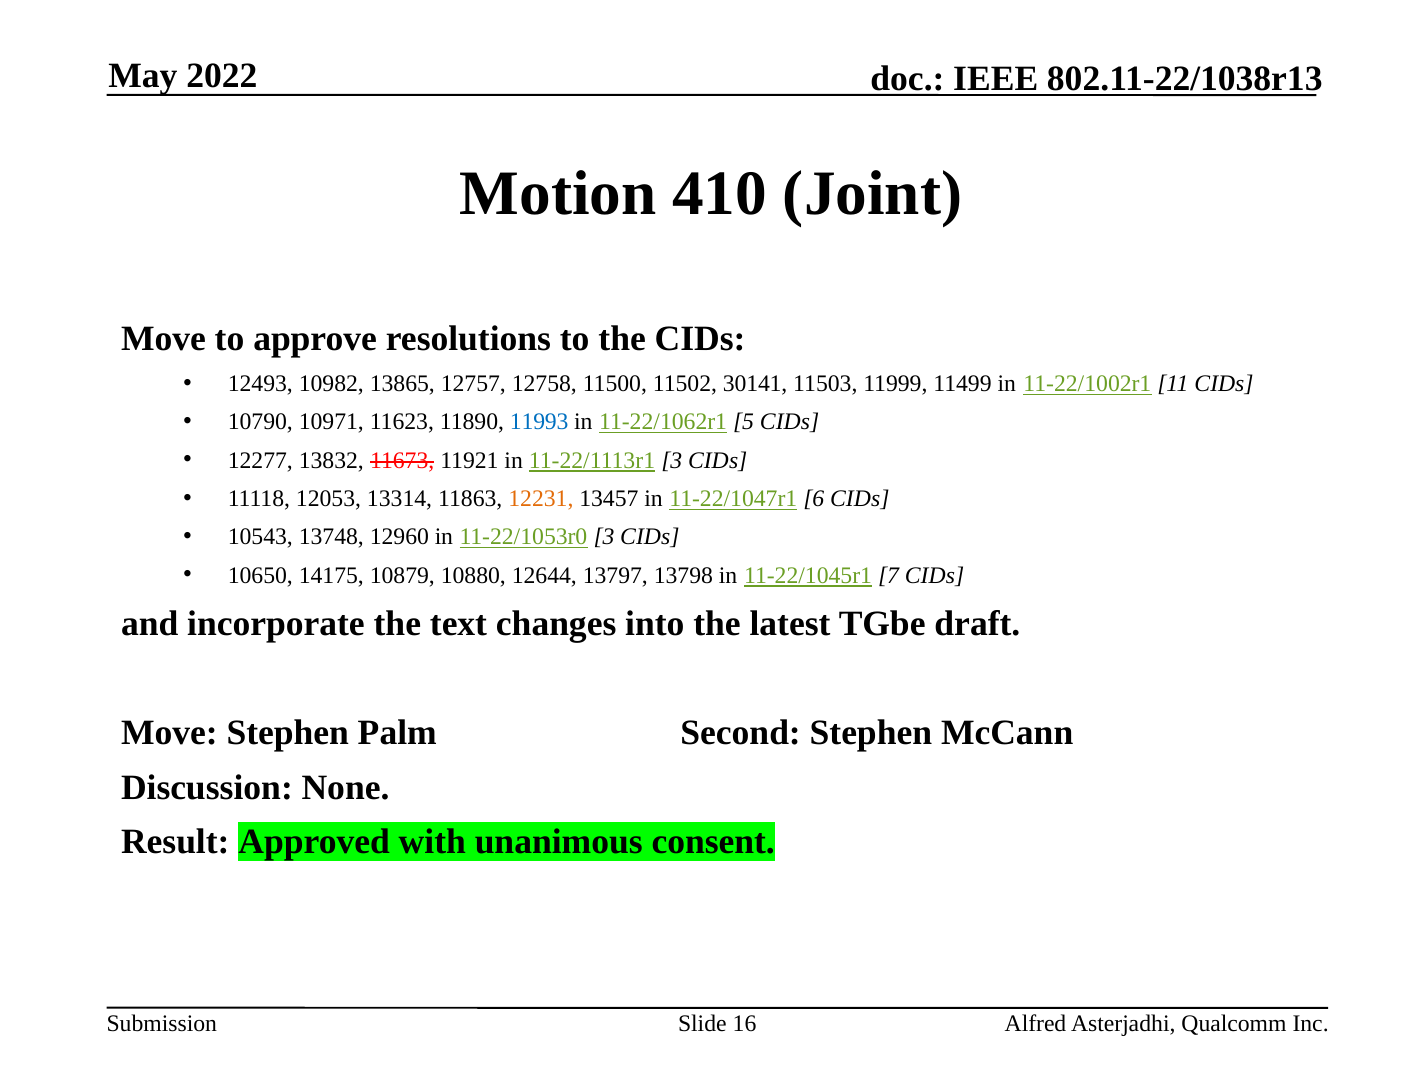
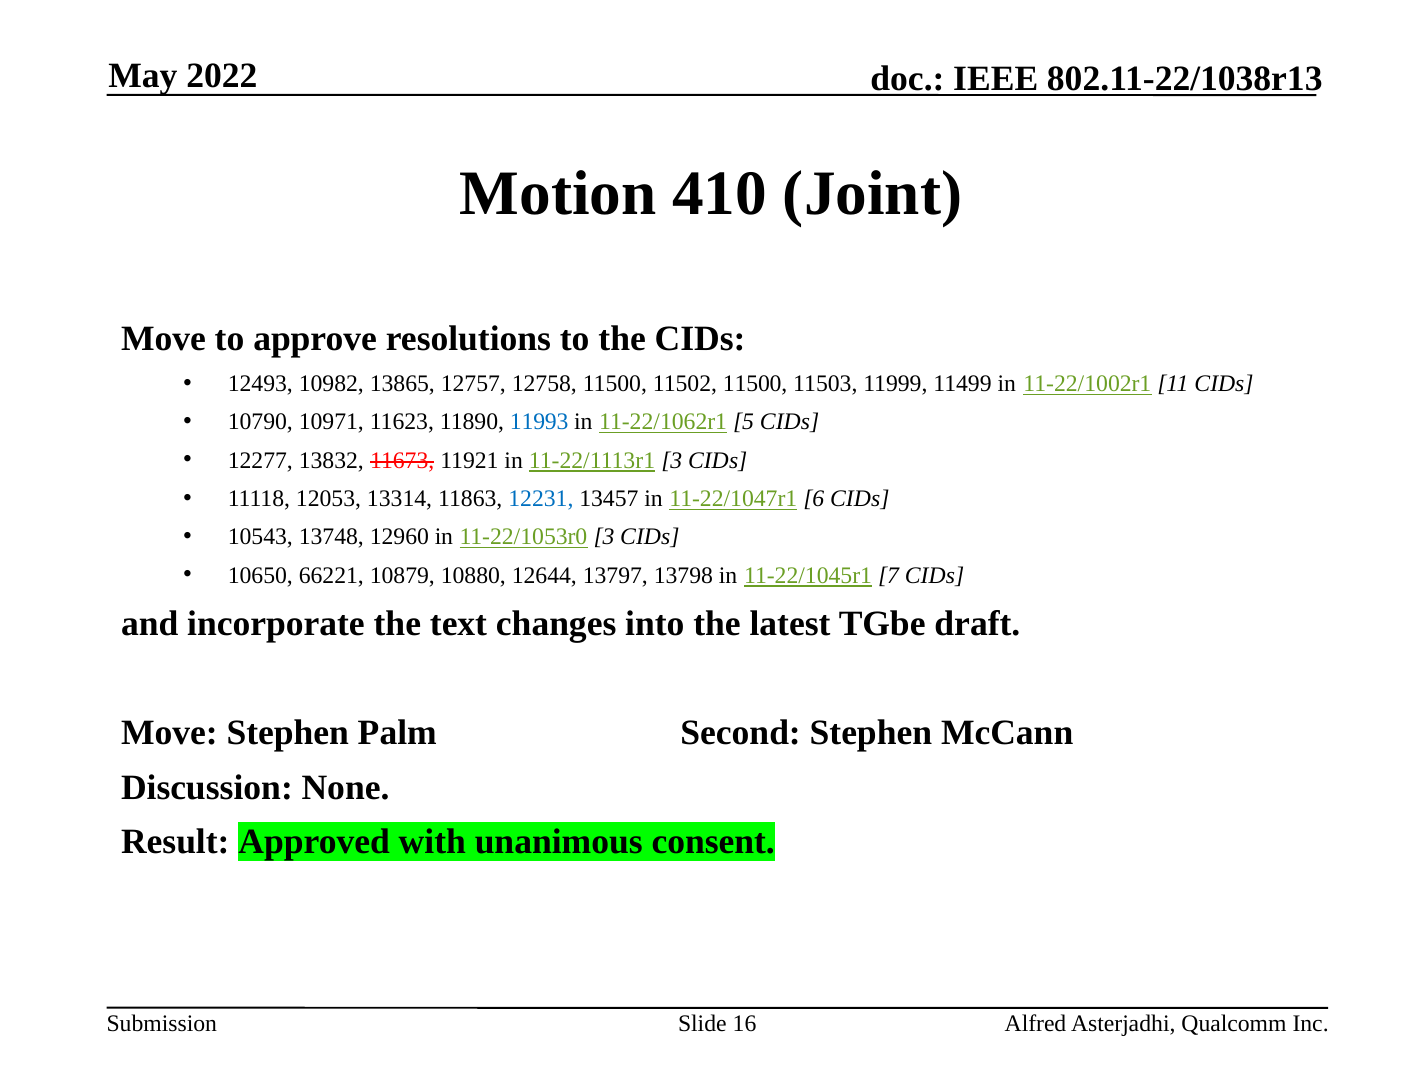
11502 30141: 30141 -> 11500
12231 colour: orange -> blue
14175: 14175 -> 66221
